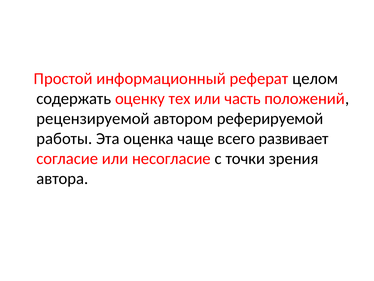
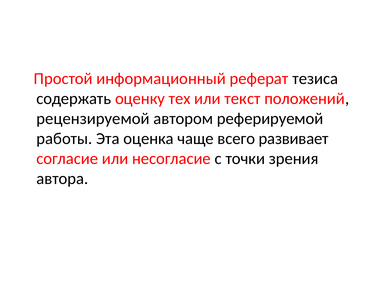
целом: целом -> тезиса
часть: часть -> текст
